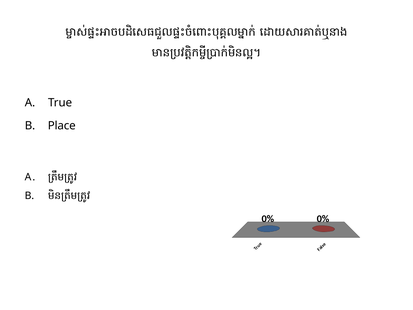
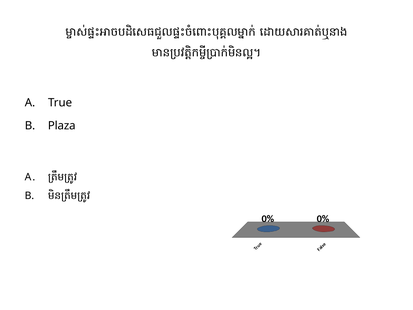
Place: Place -> Plaza
